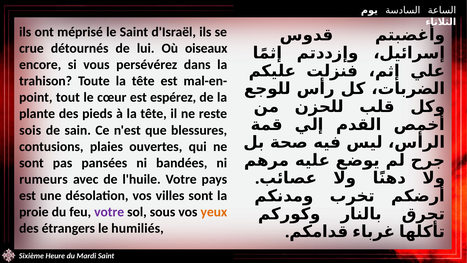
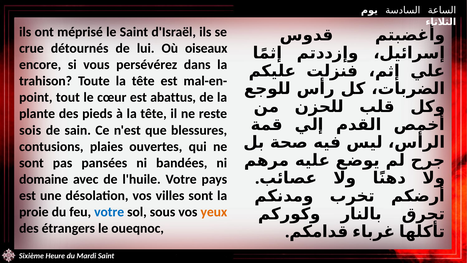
espérez: espérez -> abattus
rumeurs: rumeurs -> domaine
votre at (109, 212) colour: purple -> blue
humiliés: humiliés -> oueqnoc
